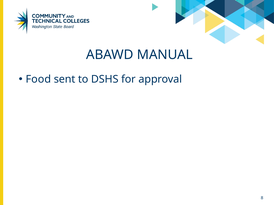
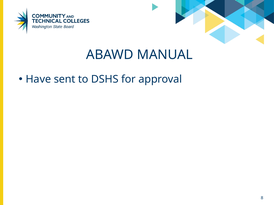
Food: Food -> Have
